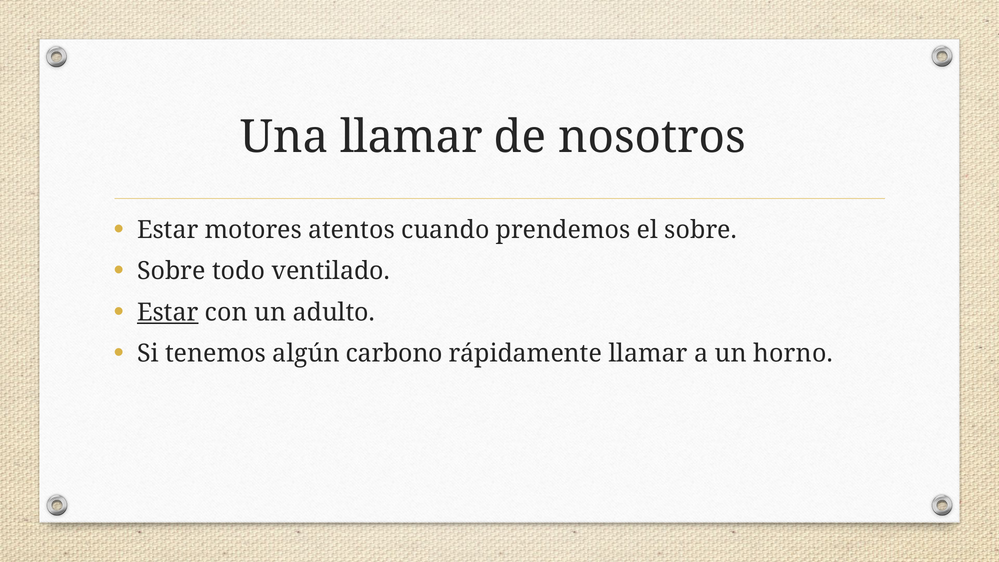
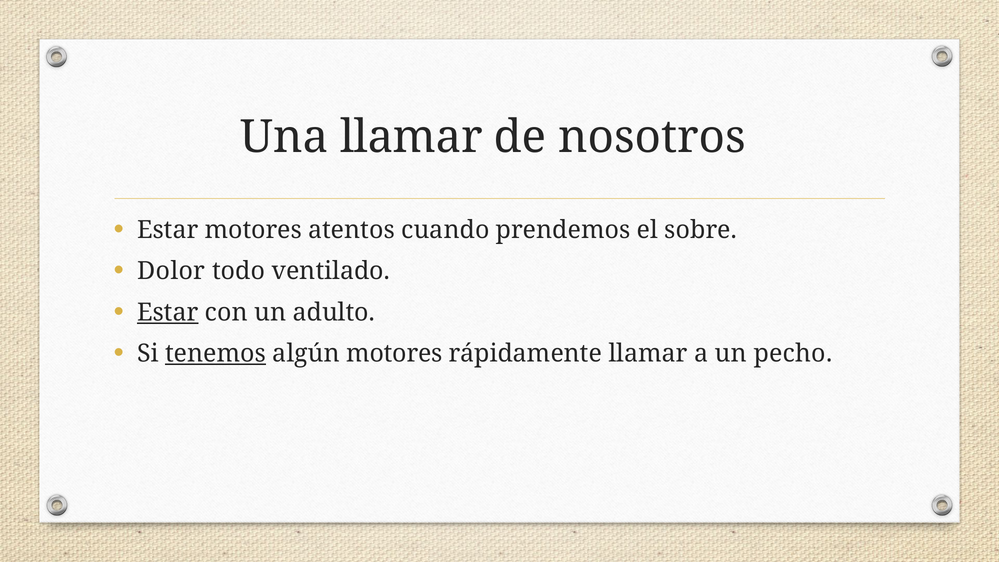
Sobre at (171, 271): Sobre -> Dolor
tenemos underline: none -> present
algún carbono: carbono -> motores
horno: horno -> pecho
